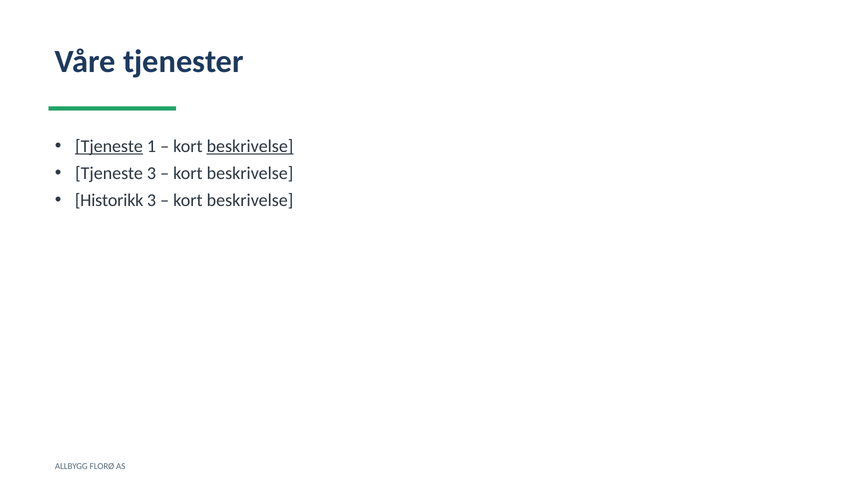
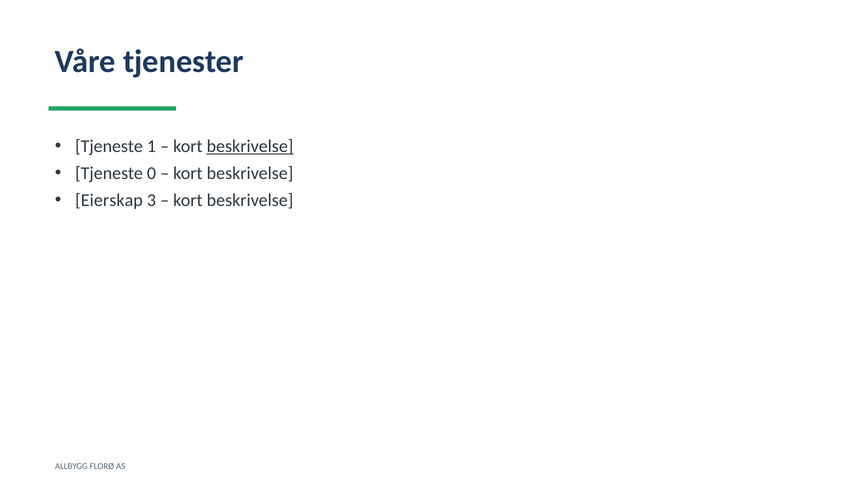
Tjeneste at (109, 146) underline: present -> none
Tjeneste 3: 3 -> 0
Historikk: Historikk -> Eierskap
